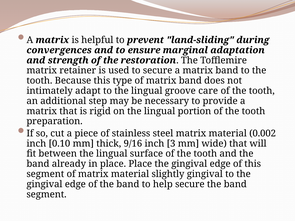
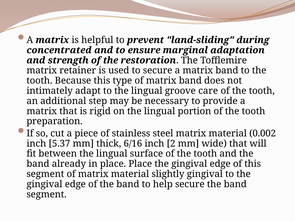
convergences: convergences -> concentrated
0.10: 0.10 -> 5.37
9/16: 9/16 -> 6/16
3: 3 -> 2
